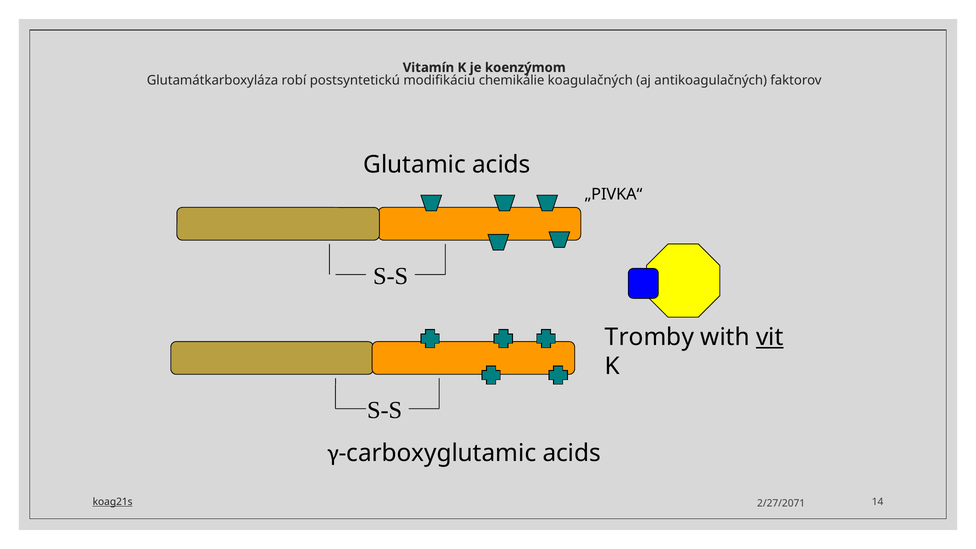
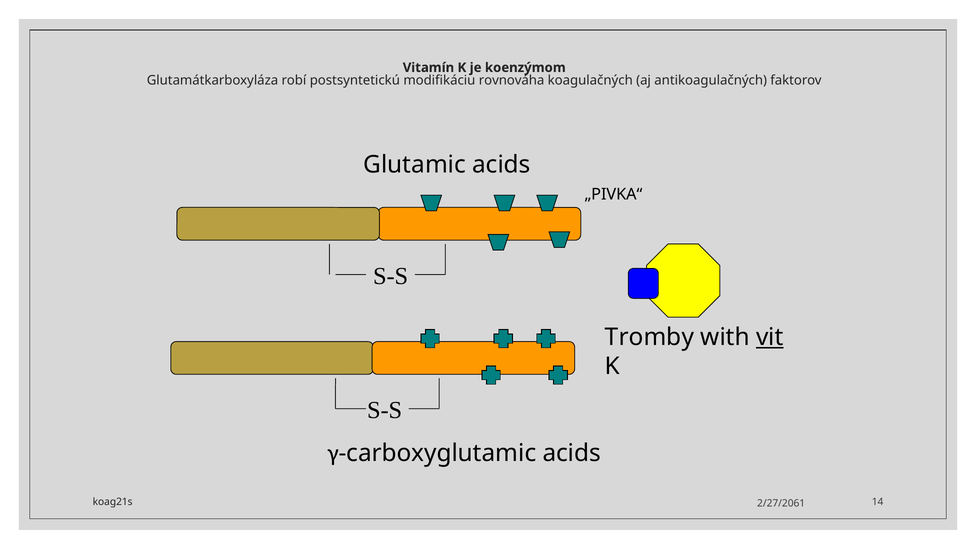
chemikálie: chemikálie -> rovnováha
koag21s underline: present -> none
2/27/2071: 2/27/2071 -> 2/27/2061
